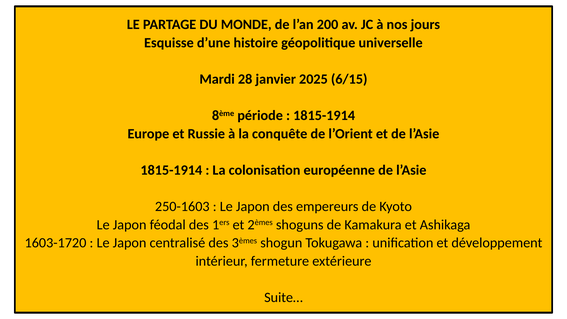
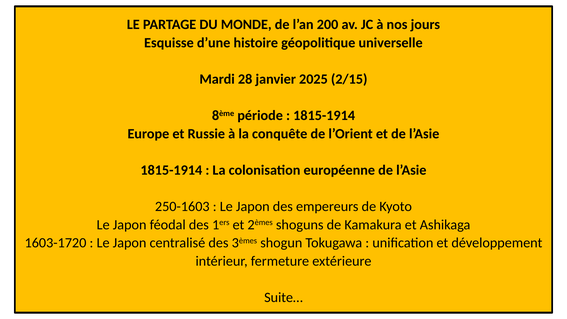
6/15: 6/15 -> 2/15
